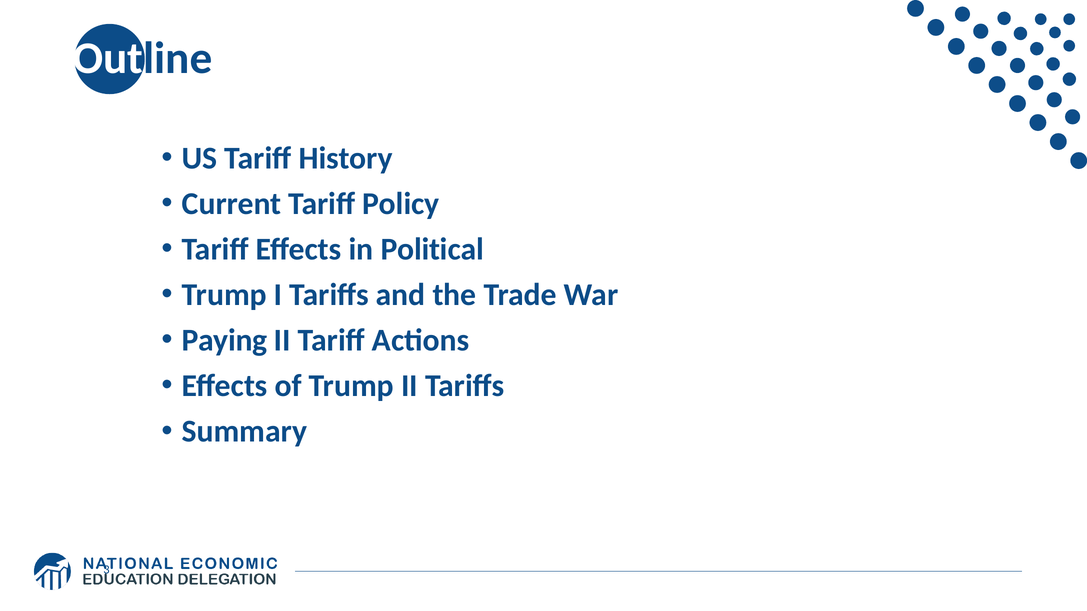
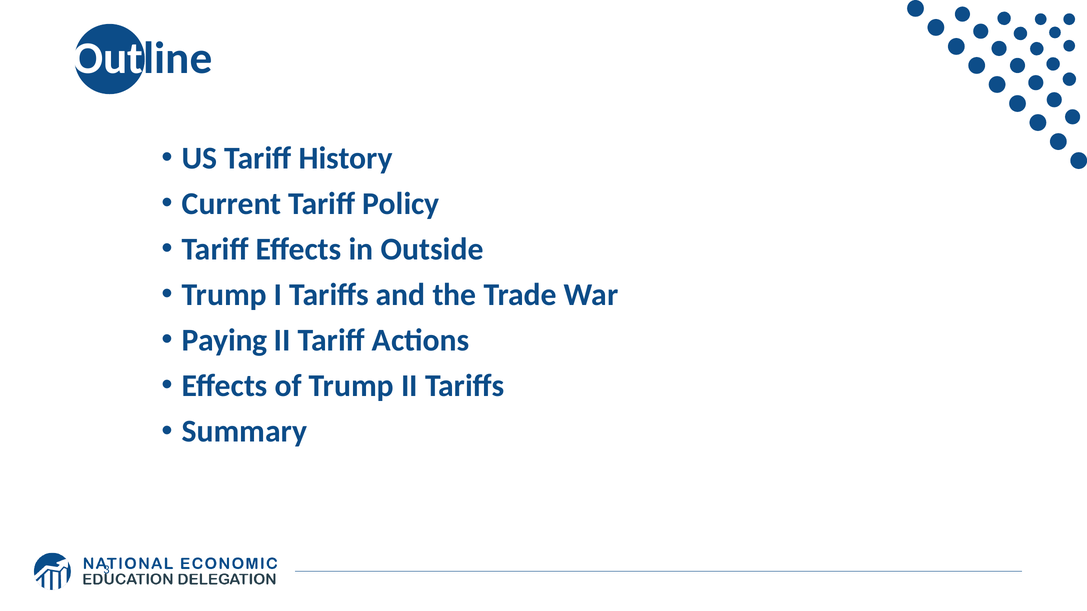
Political: Political -> Outside
